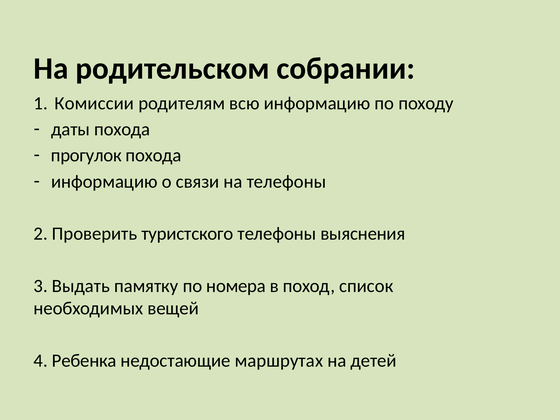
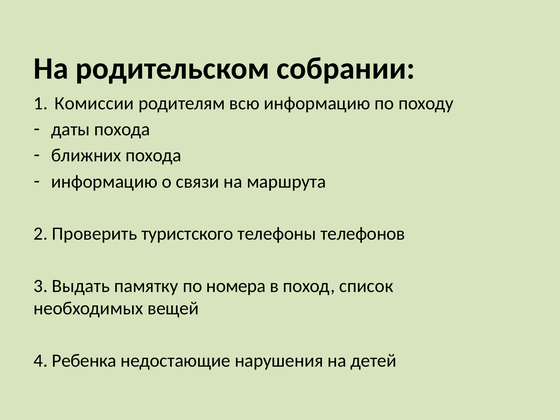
прогулок: прогулок -> ближних
на телефоны: телефоны -> маршрута
выяснения: выяснения -> телефонов
маршрутах: маршрутах -> нарушения
